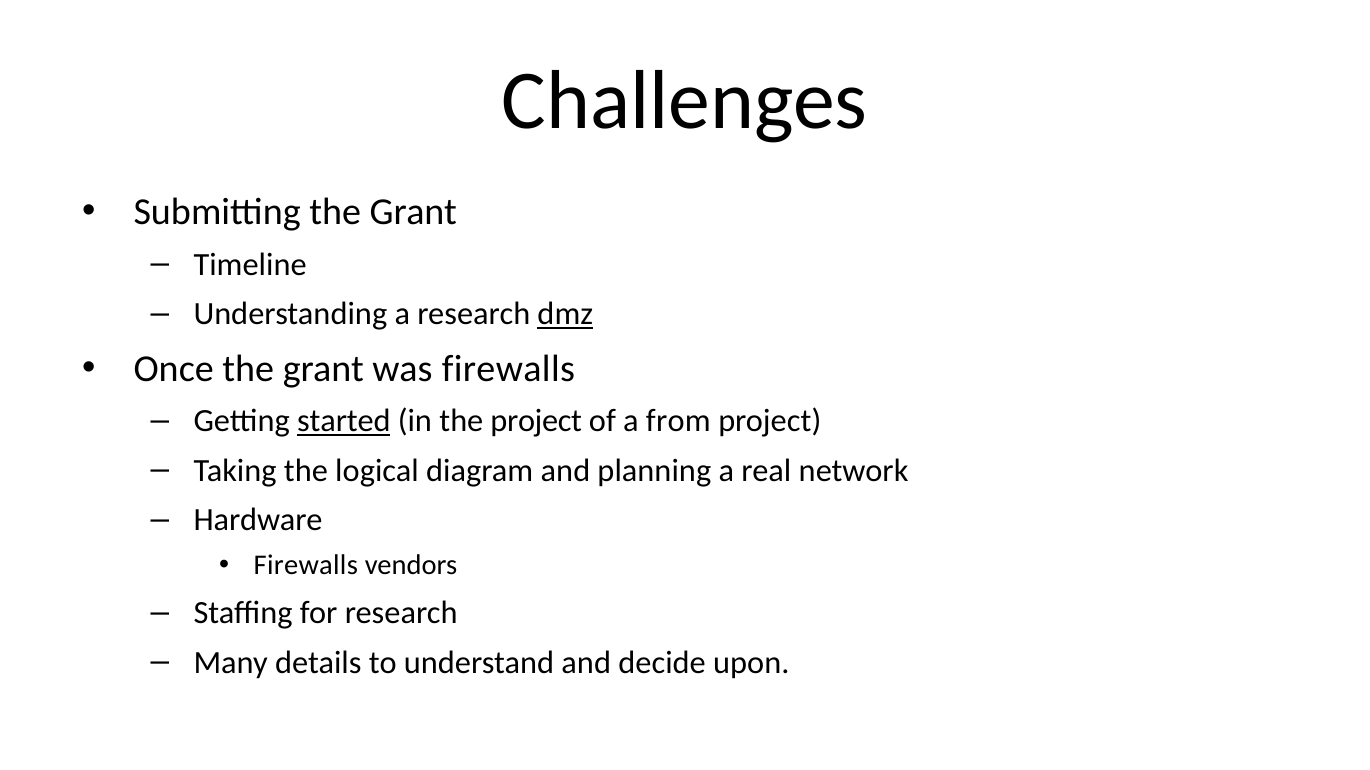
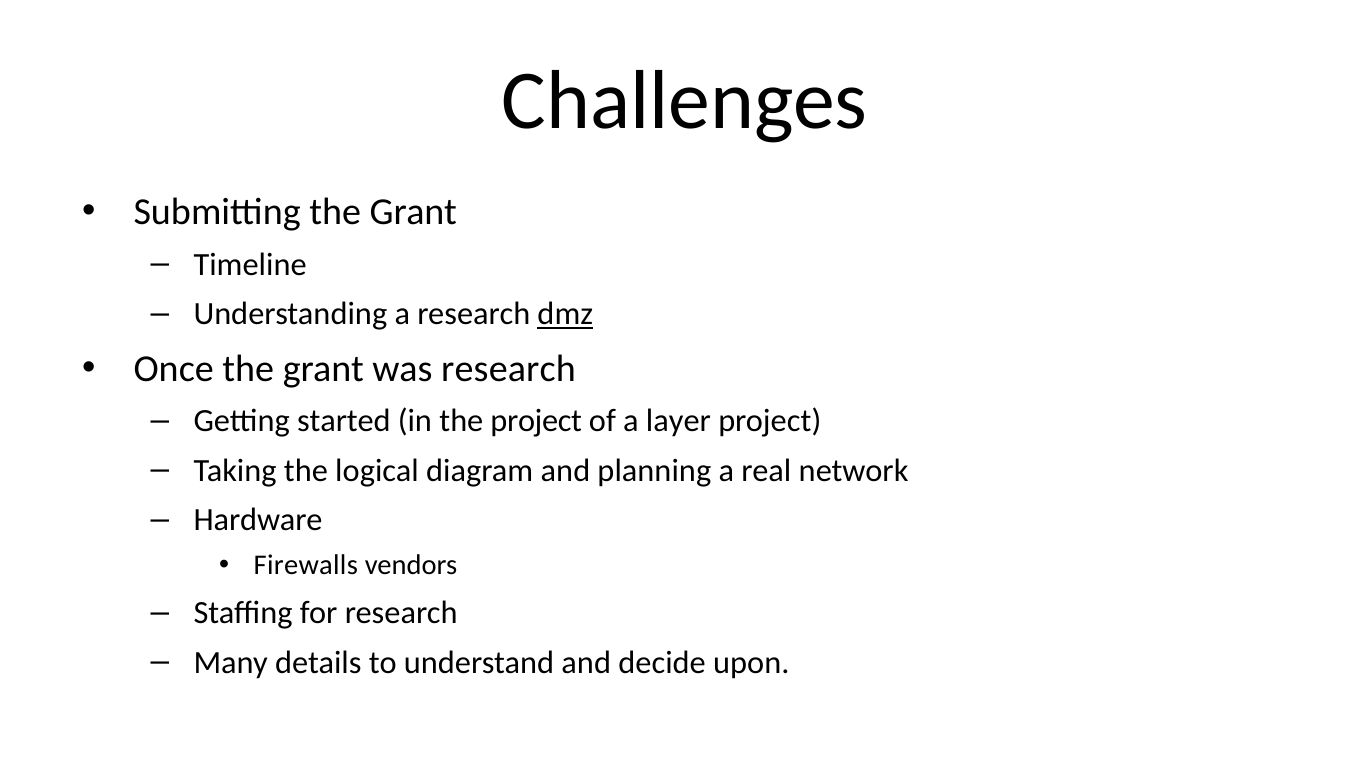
was firewalls: firewalls -> research
started underline: present -> none
from: from -> layer
